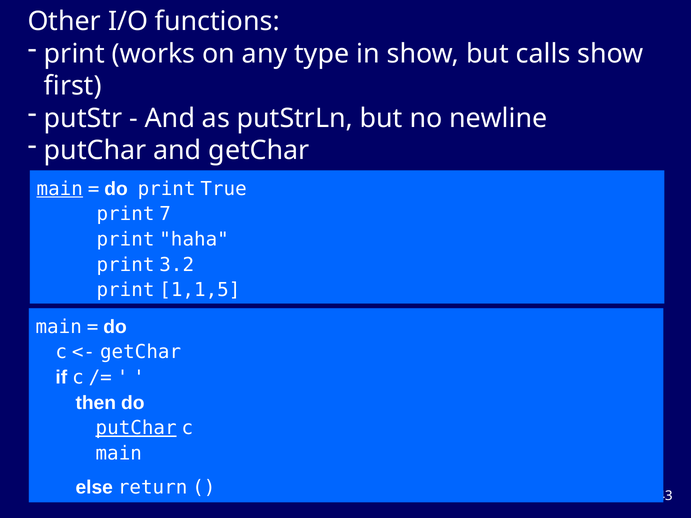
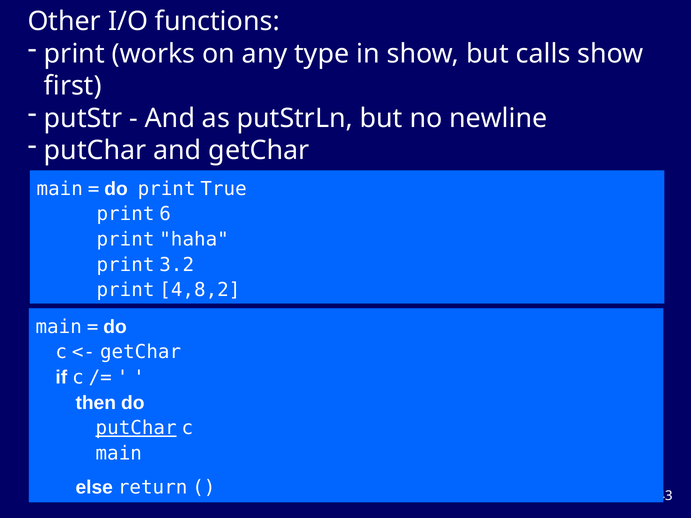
main at (60, 189) underline: present -> none
7: 7 -> 6
1,1,5: 1,1,5 -> 4,8,2
